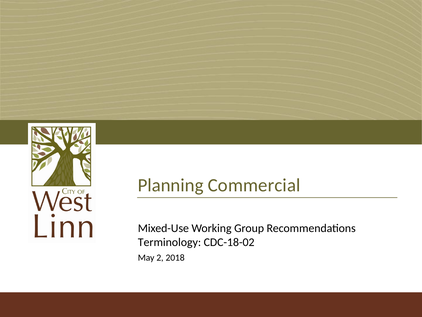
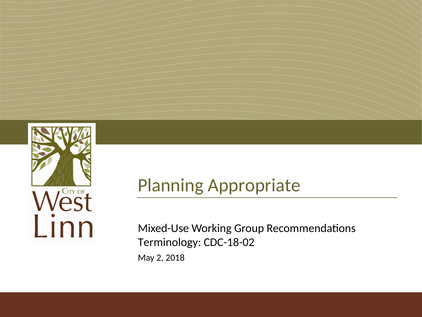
Commercial: Commercial -> Appropriate
